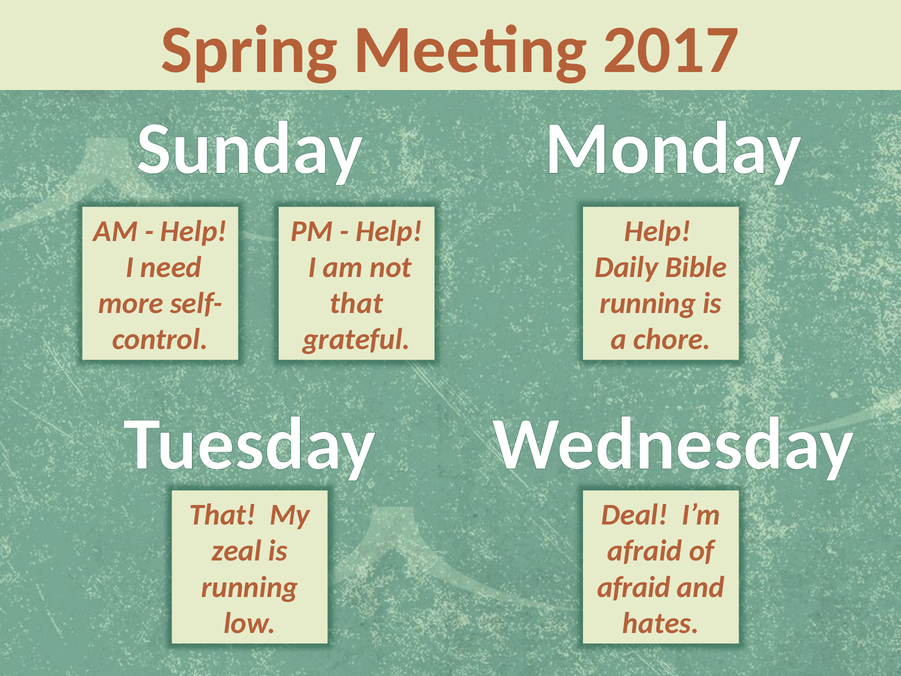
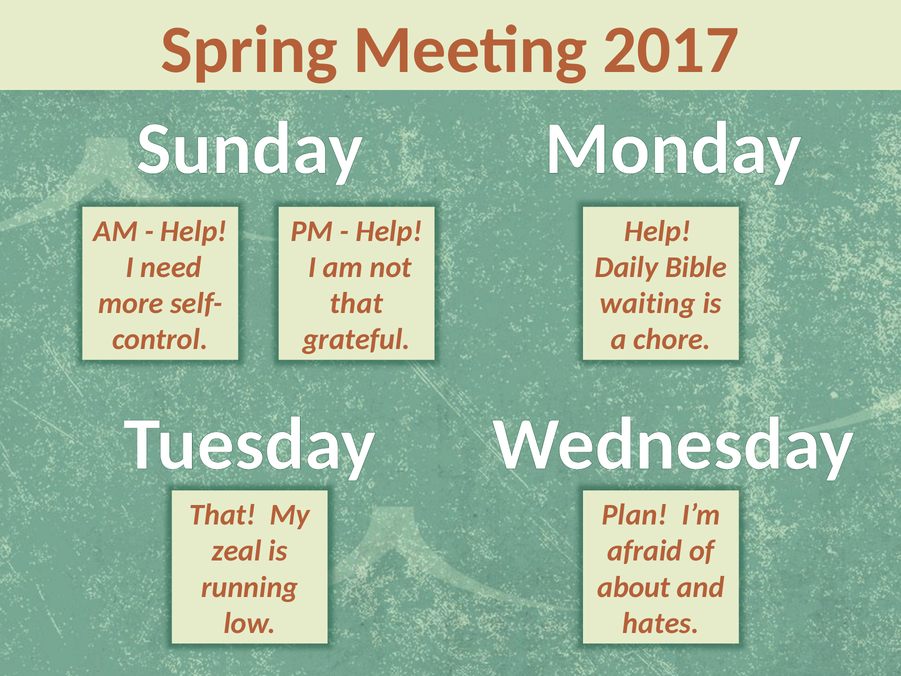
running at (648, 303): running -> waiting
Deal: Deal -> Plan
afraid at (634, 587): afraid -> about
